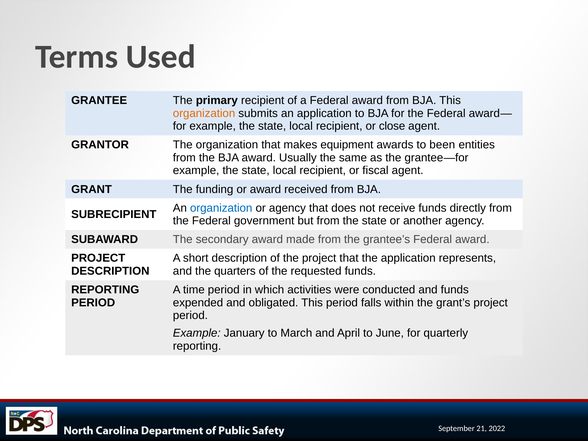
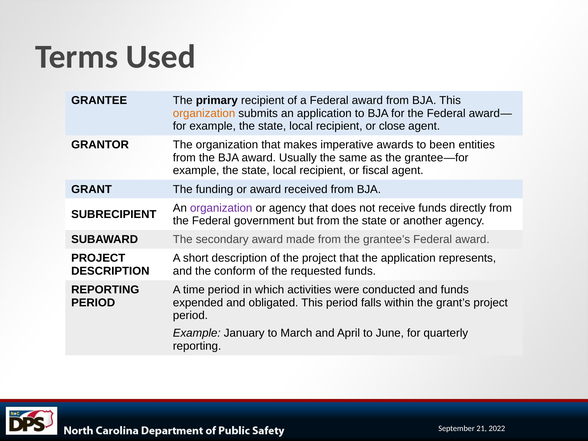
equipment: equipment -> imperative
organization at (221, 208) colour: blue -> purple
quarters: quarters -> conform
